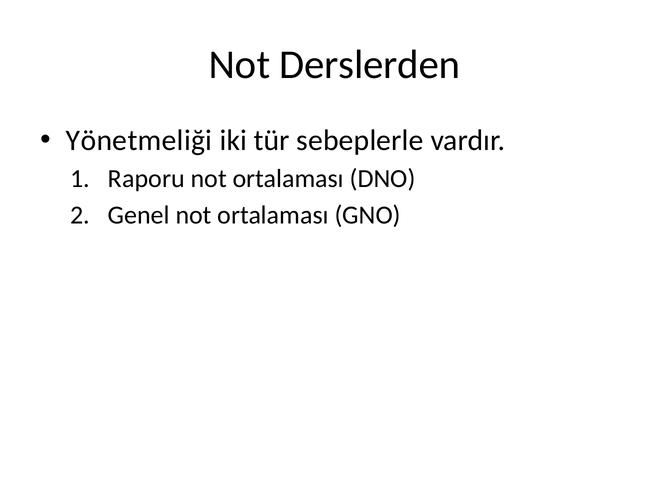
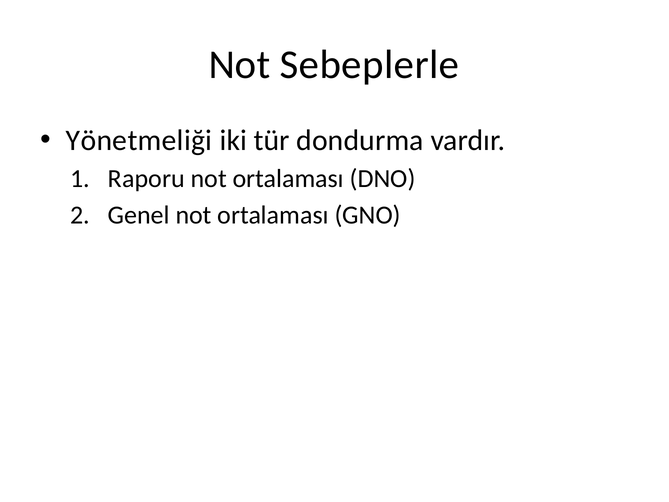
Derslerden: Derslerden -> Sebeplerle
sebeplerle: sebeplerle -> dondurma
